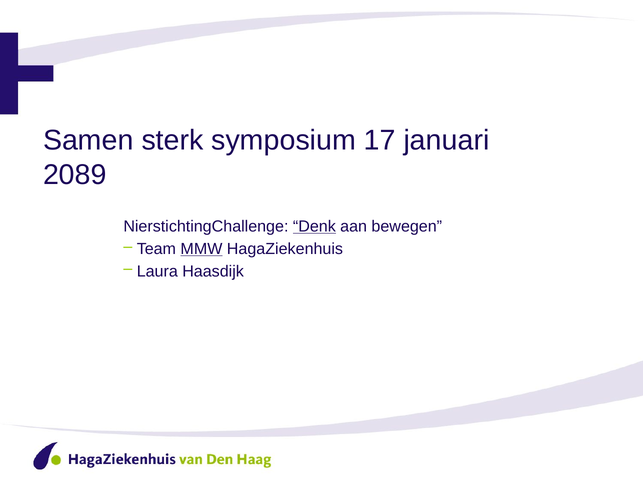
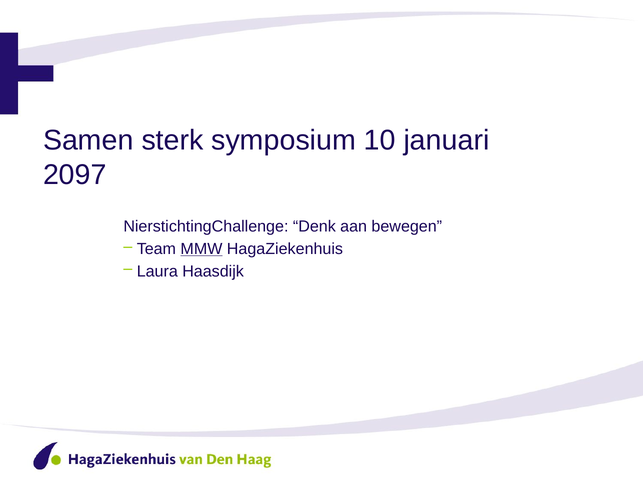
17: 17 -> 10
2089: 2089 -> 2097
Denk underline: present -> none
